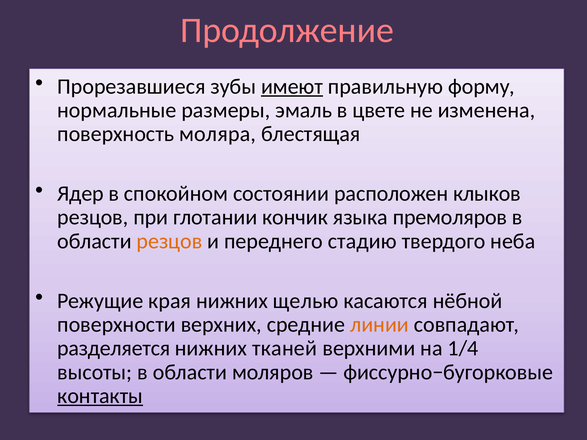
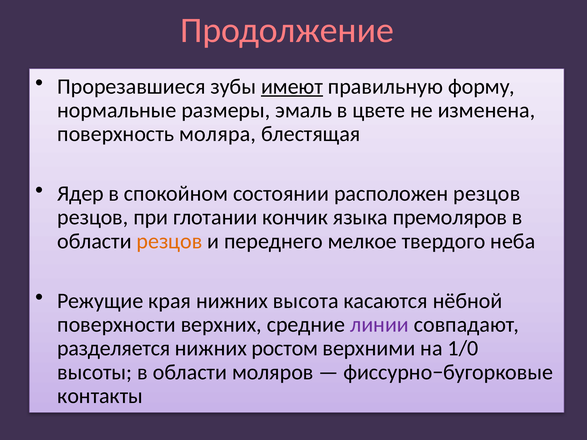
расположен клыков: клыков -> резцов
стадию: стадию -> мелкое
щелью: щелью -> высота
линии colour: orange -> purple
тканей: тканей -> ростом
1/4: 1/4 -> 1/0
контакты underline: present -> none
